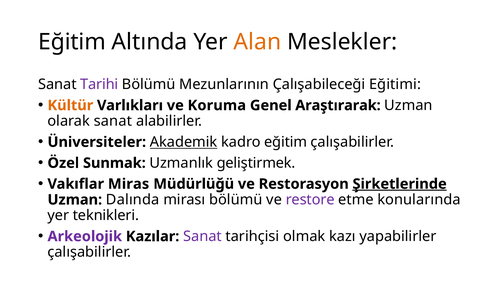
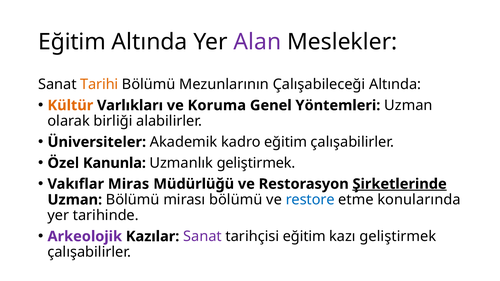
Alan colour: orange -> purple
Tarihi colour: purple -> orange
Çalışabileceği Eğitimi: Eğitimi -> Altında
Araştırarak: Araştırarak -> Yöntemleri
olarak sanat: sanat -> birliği
Akademik underline: present -> none
Sunmak: Sunmak -> Kanunla
Uzman Dalında: Dalında -> Bölümü
restore colour: purple -> blue
teknikleri: teknikleri -> tarihinde
tarihçisi olmak: olmak -> eğitim
kazı yapabilirler: yapabilirler -> geliştirmek
